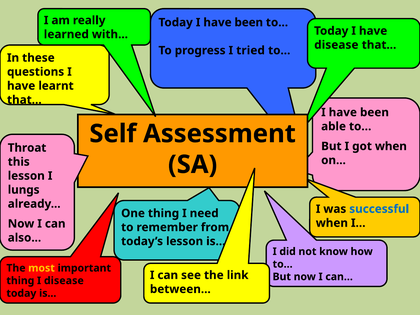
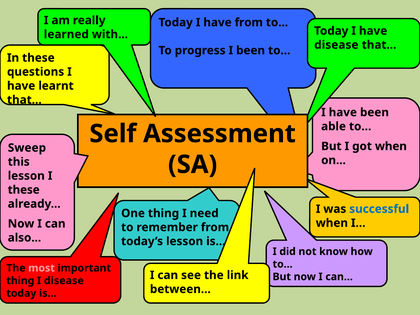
Today I have been: been -> from
I tried: tried -> been
Throat: Throat -> Sweep
lungs at (24, 190): lungs -> these
most colour: yellow -> pink
